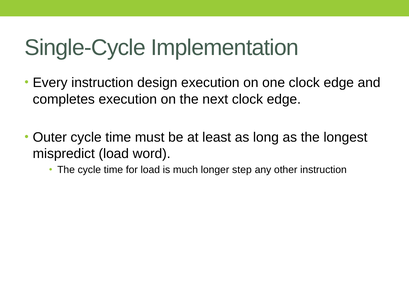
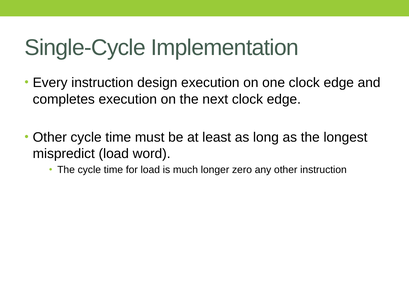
Outer at (50, 137): Outer -> Other
step: step -> zero
